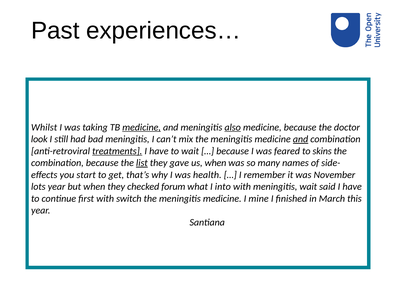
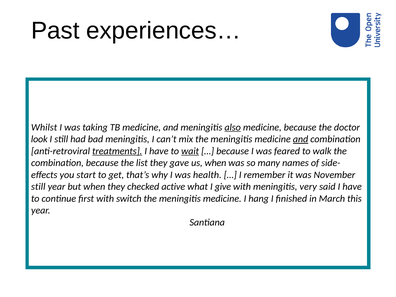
medicine at (142, 127) underline: present -> none
wait at (190, 151) underline: none -> present
skins: skins -> walk
list underline: present -> none
lots at (38, 187): lots -> still
forum: forum -> active
into: into -> give
meningitis wait: wait -> very
mine: mine -> hang
